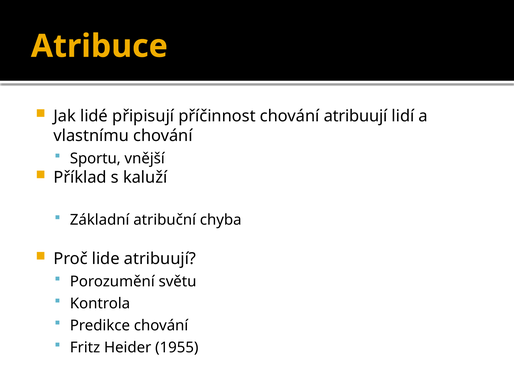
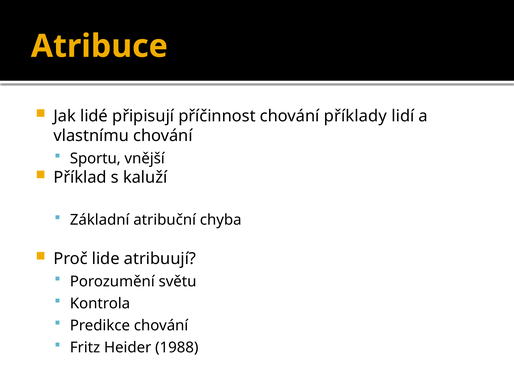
chování atribuují: atribuují -> příklady
1955: 1955 -> 1988
